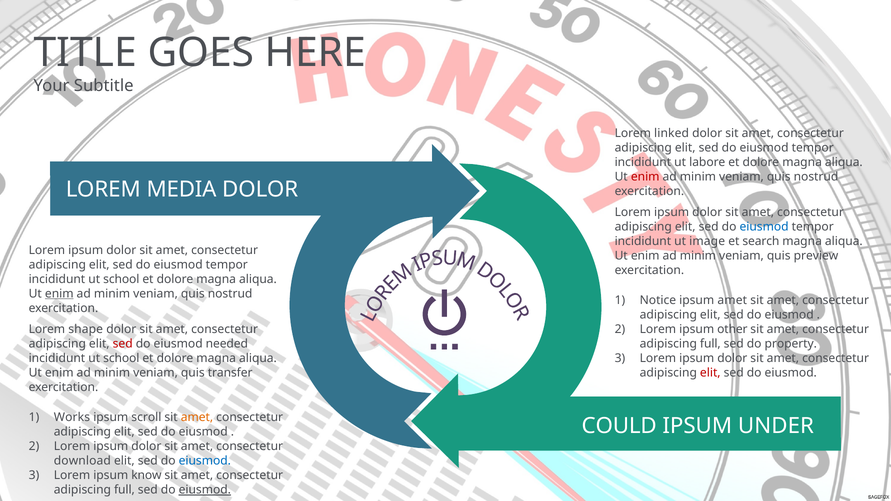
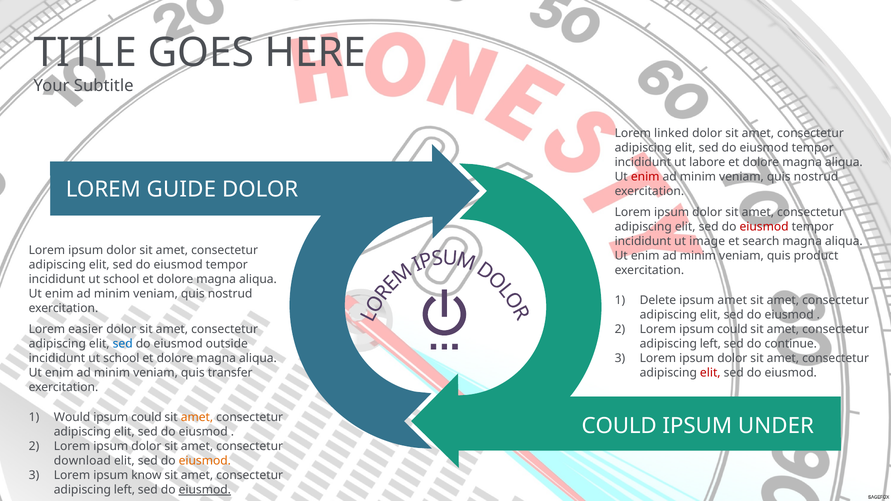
MEDIA: MEDIA -> GUIDE
eiusmod at (764, 227) colour: blue -> red
preview: preview -> product
enim at (59, 294) underline: present -> none
Notice: Notice -> Delete
shape: shape -> easier
Lorem ipsum other: other -> could
sed at (123, 344) colour: red -> blue
needed: needed -> outside
full at (710, 344): full -> left
property: property -> continue
Works: Works -> Would
scroll at (146, 418): scroll -> could
eiusmod at (205, 461) colour: blue -> orange
full at (124, 490): full -> left
